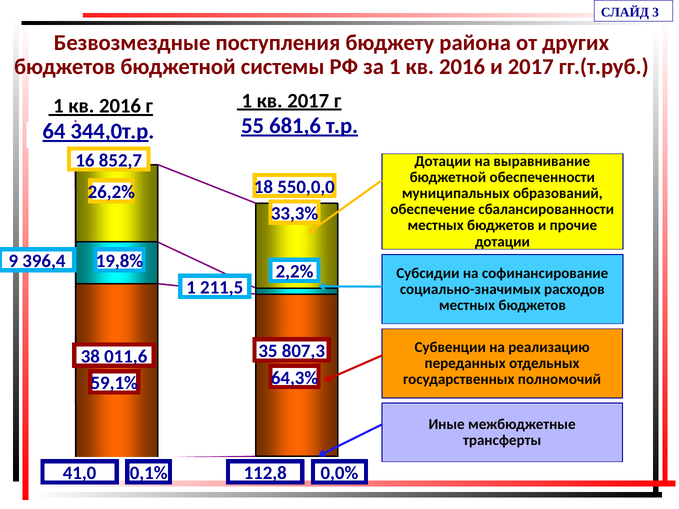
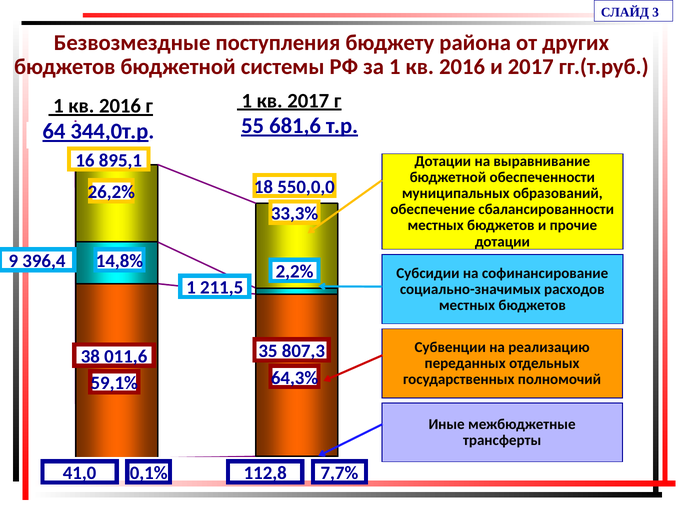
852,7: 852,7 -> 895,1
19,8%: 19,8% -> 14,8%
0,0%: 0,0% -> 7,7%
